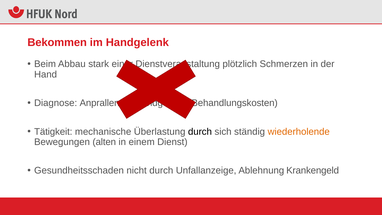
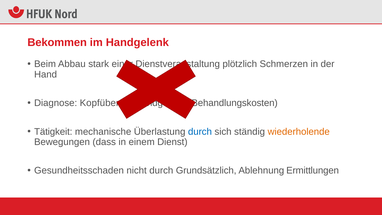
Anprallen: Anprallen -> Kopfüber
durch at (200, 132) colour: black -> blue
alten: alten -> dass
Unfallanzeige: Unfallanzeige -> Grundsätzlich
Krankengeld: Krankengeld -> Ermittlungen
